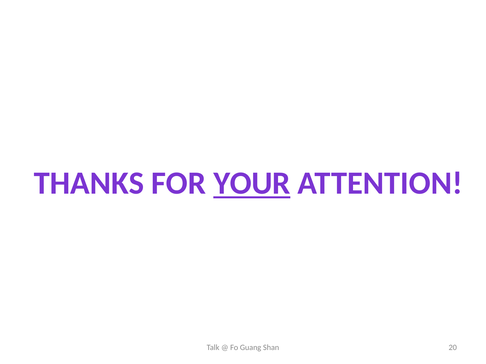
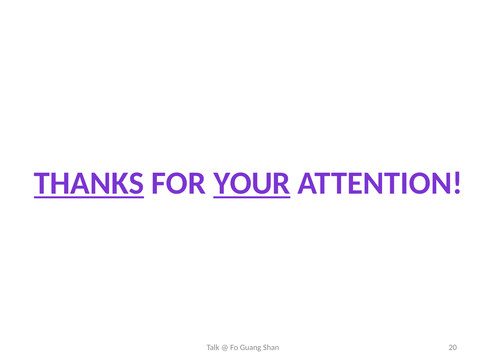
THANKS underline: none -> present
